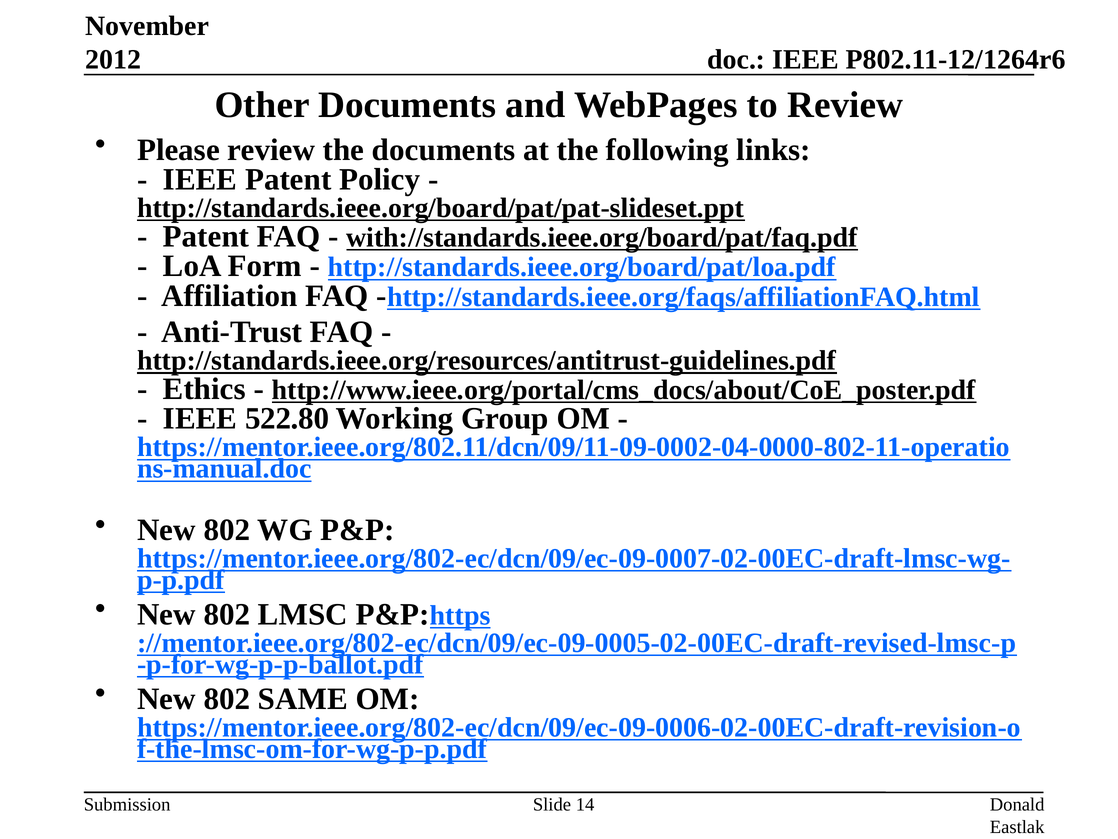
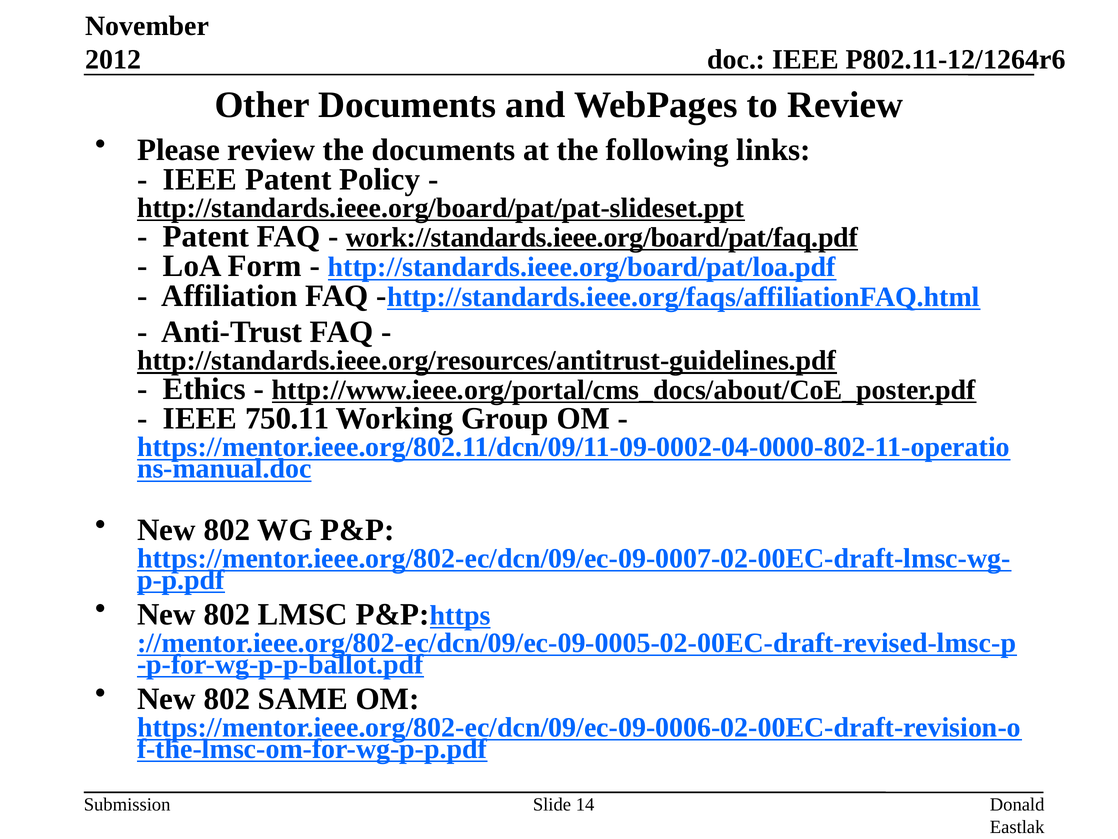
with://standards.ieee.org/board/pat/faq.pdf: with://standards.ieee.org/board/pat/faq.pdf -> work://standards.ieee.org/board/pat/faq.pdf
522.80: 522.80 -> 750.11
